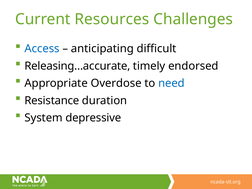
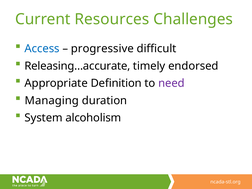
anticipating: anticipating -> progressive
Overdose: Overdose -> Definition
need colour: blue -> purple
Resistance: Resistance -> Managing
depressive: depressive -> alcoholism
